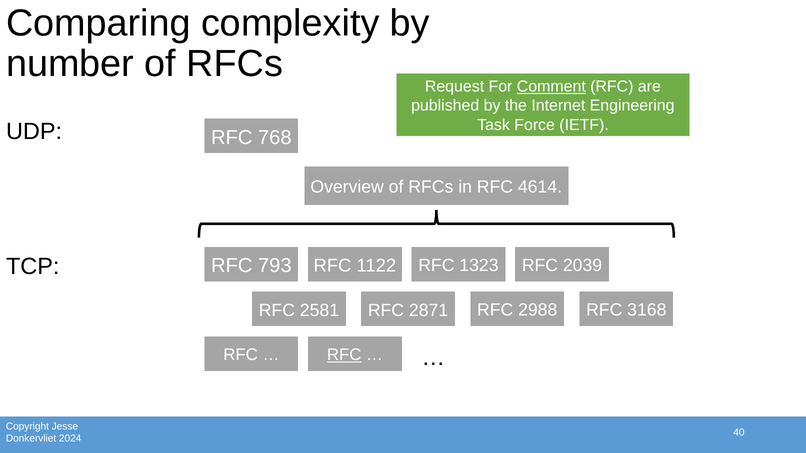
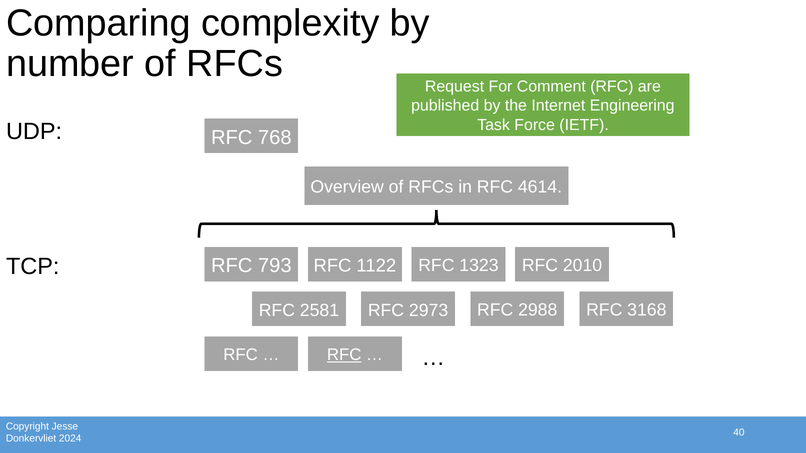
Comment underline: present -> none
2039: 2039 -> 2010
2871: 2871 -> 2973
